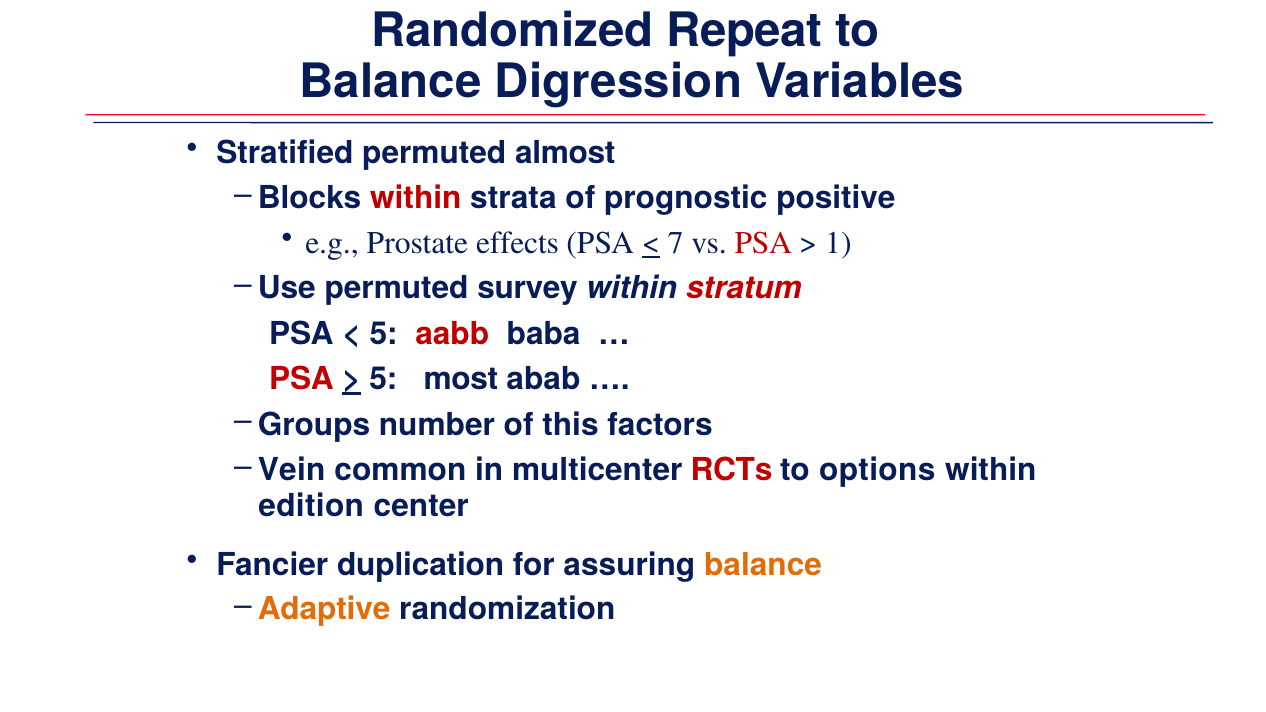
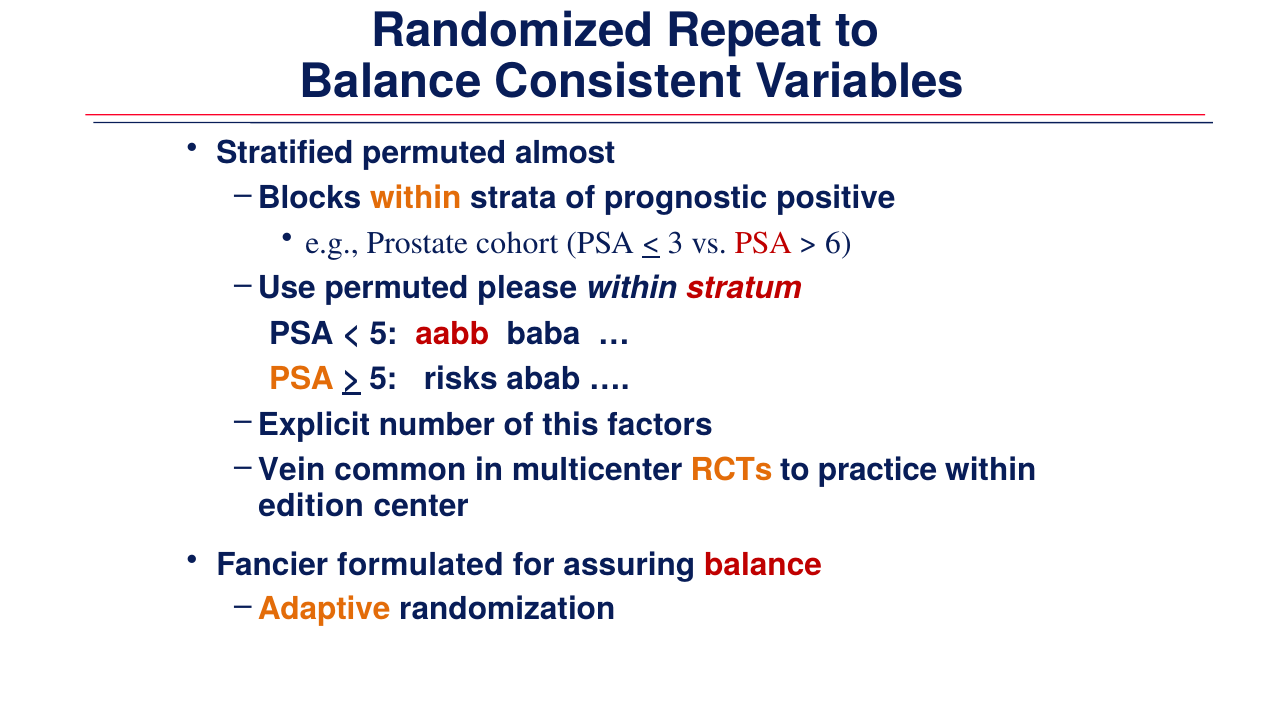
Digression: Digression -> Consistent
within at (416, 198) colour: red -> orange
effects: effects -> cohort
7: 7 -> 3
1: 1 -> 6
survey: survey -> please
PSA at (301, 379) colour: red -> orange
most: most -> risks
Groups: Groups -> Explicit
RCTs colour: red -> orange
options: options -> practice
duplication: duplication -> formulated
balance at (763, 565) colour: orange -> red
